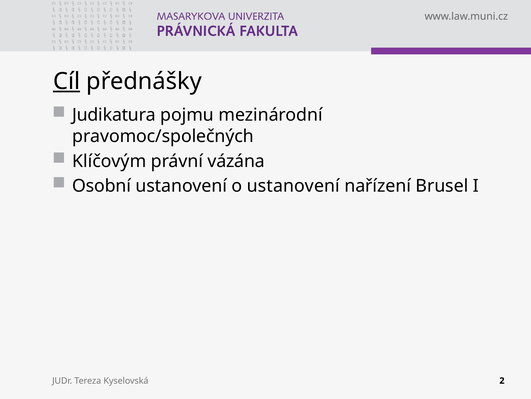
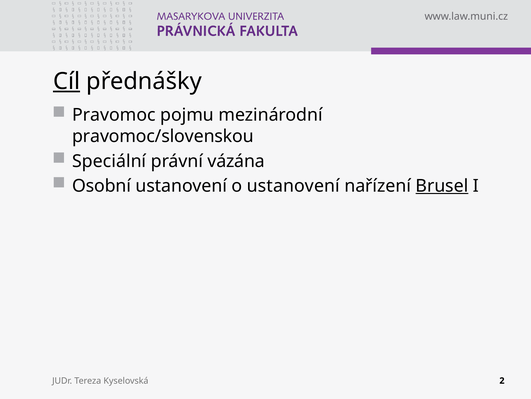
Judikatura: Judikatura -> Pravomoc
pravomoc/společných: pravomoc/společných -> pravomoc/slovenskou
Klíčovým: Klíčovým -> Speciální
Brusel underline: none -> present
